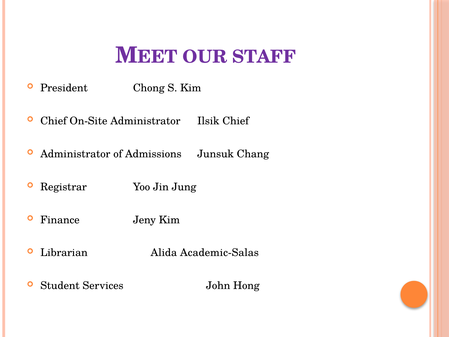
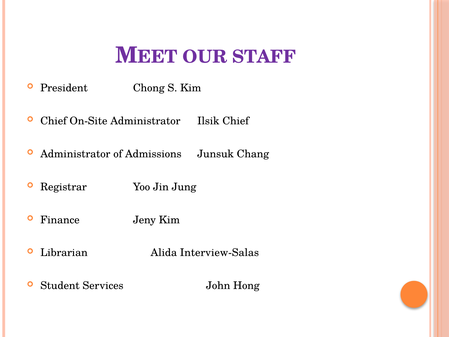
Academic-Salas: Academic-Salas -> Interview-Salas
